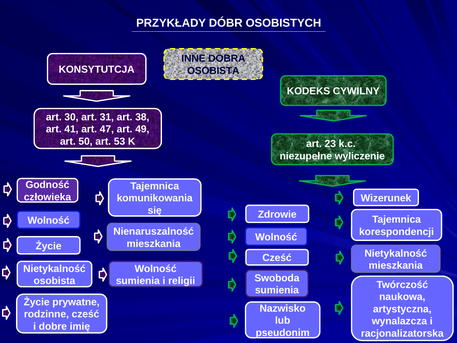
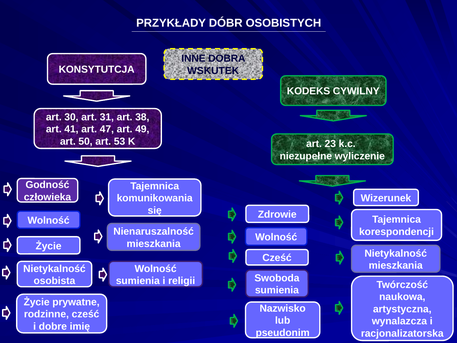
OSOBISTA at (213, 71): OSOBISTA -> WSKUTEK
